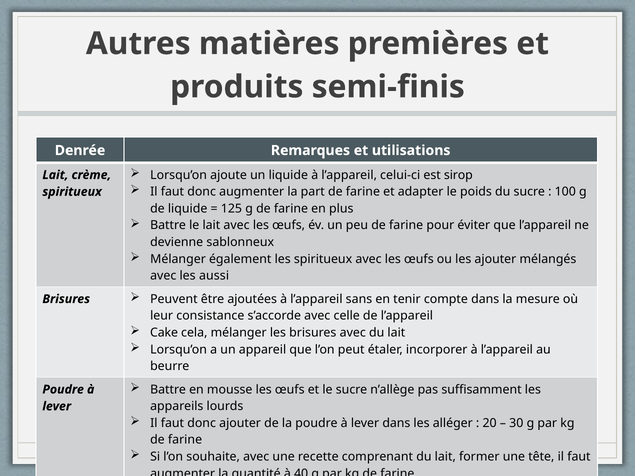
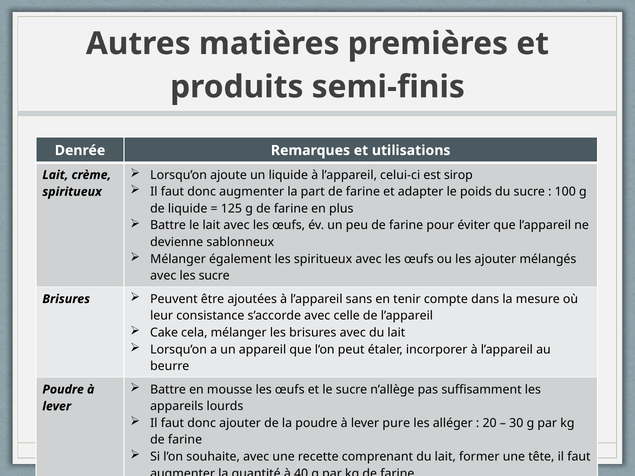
les aussi: aussi -> sucre
lever dans: dans -> pure
